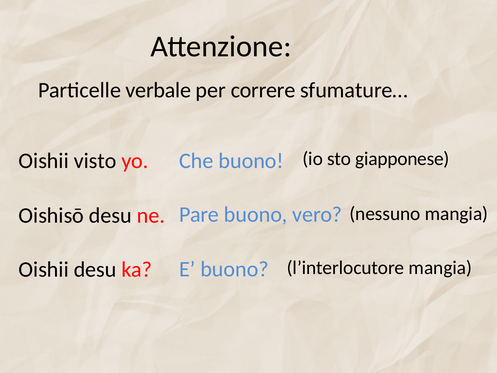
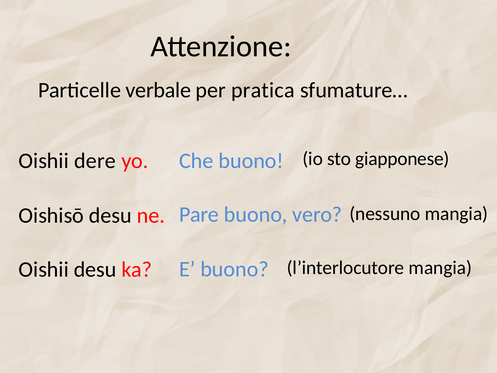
correre: correre -> pratica
visto: visto -> dere
